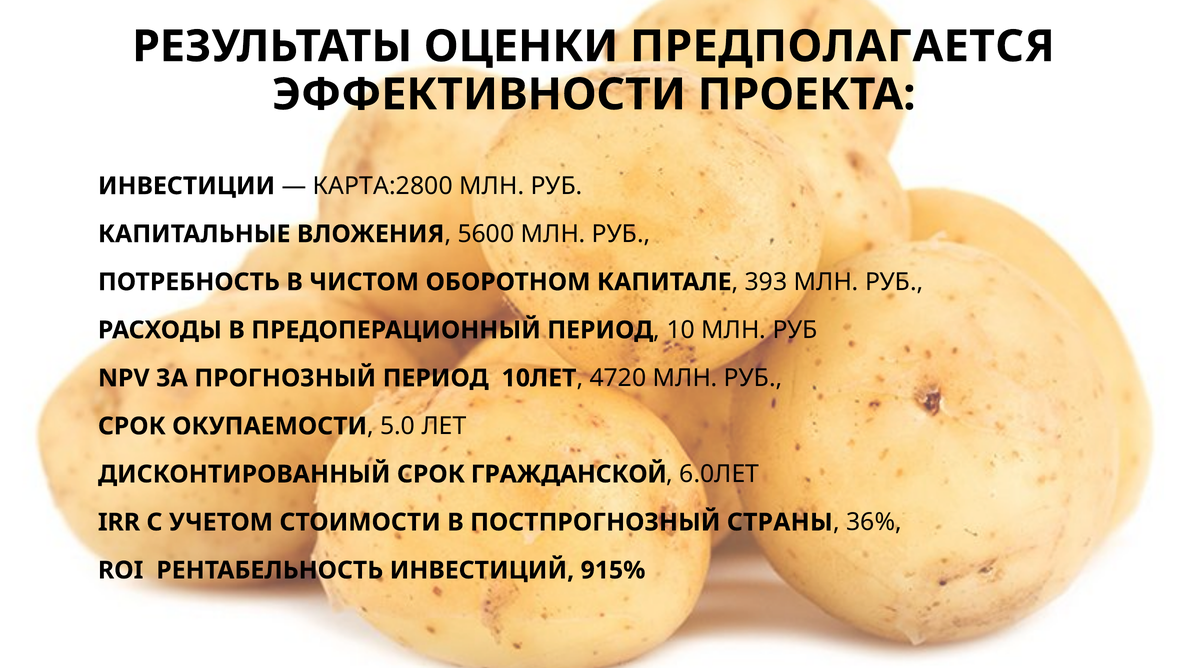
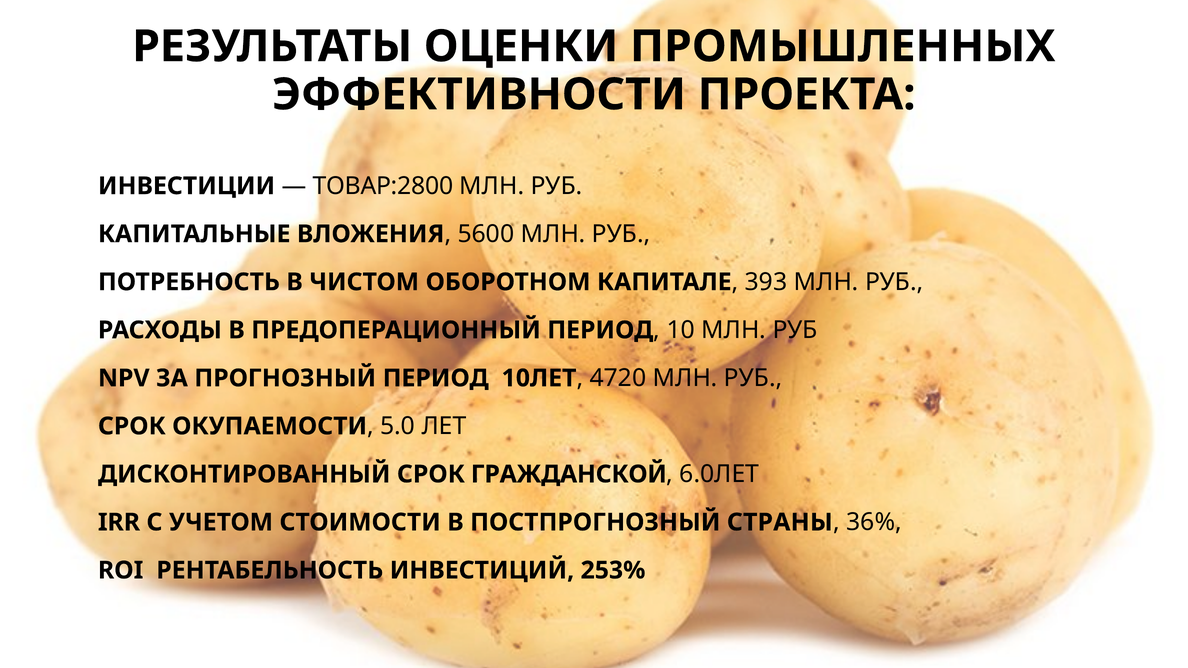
ПРЕДПОЛАГАЕТСЯ: ПРЕДПОЛАГАЕТСЯ -> ПРОМЫШЛЕННЫХ
КАРТА:2800: КАРТА:2800 -> ТОВАР:2800
915%: 915% -> 253%
